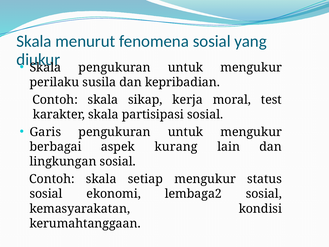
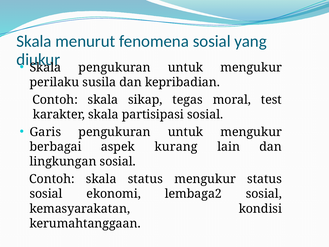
kerja: kerja -> tegas
skala setiap: setiap -> status
